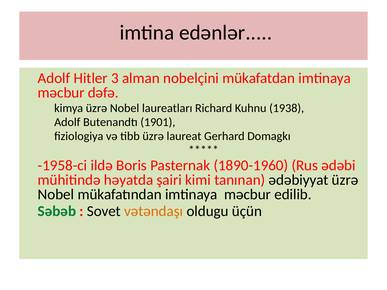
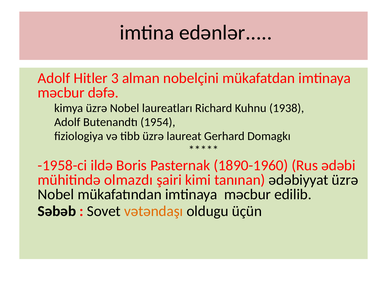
1901: 1901 -> 1954
həyatda: həyatda -> olmazdı
Səbəb colour: green -> black
